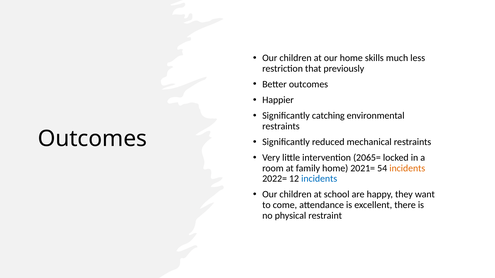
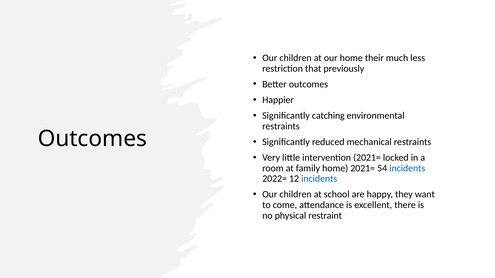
skills: skills -> their
intervention 2065=: 2065= -> 2021=
incidents at (407, 168) colour: orange -> blue
